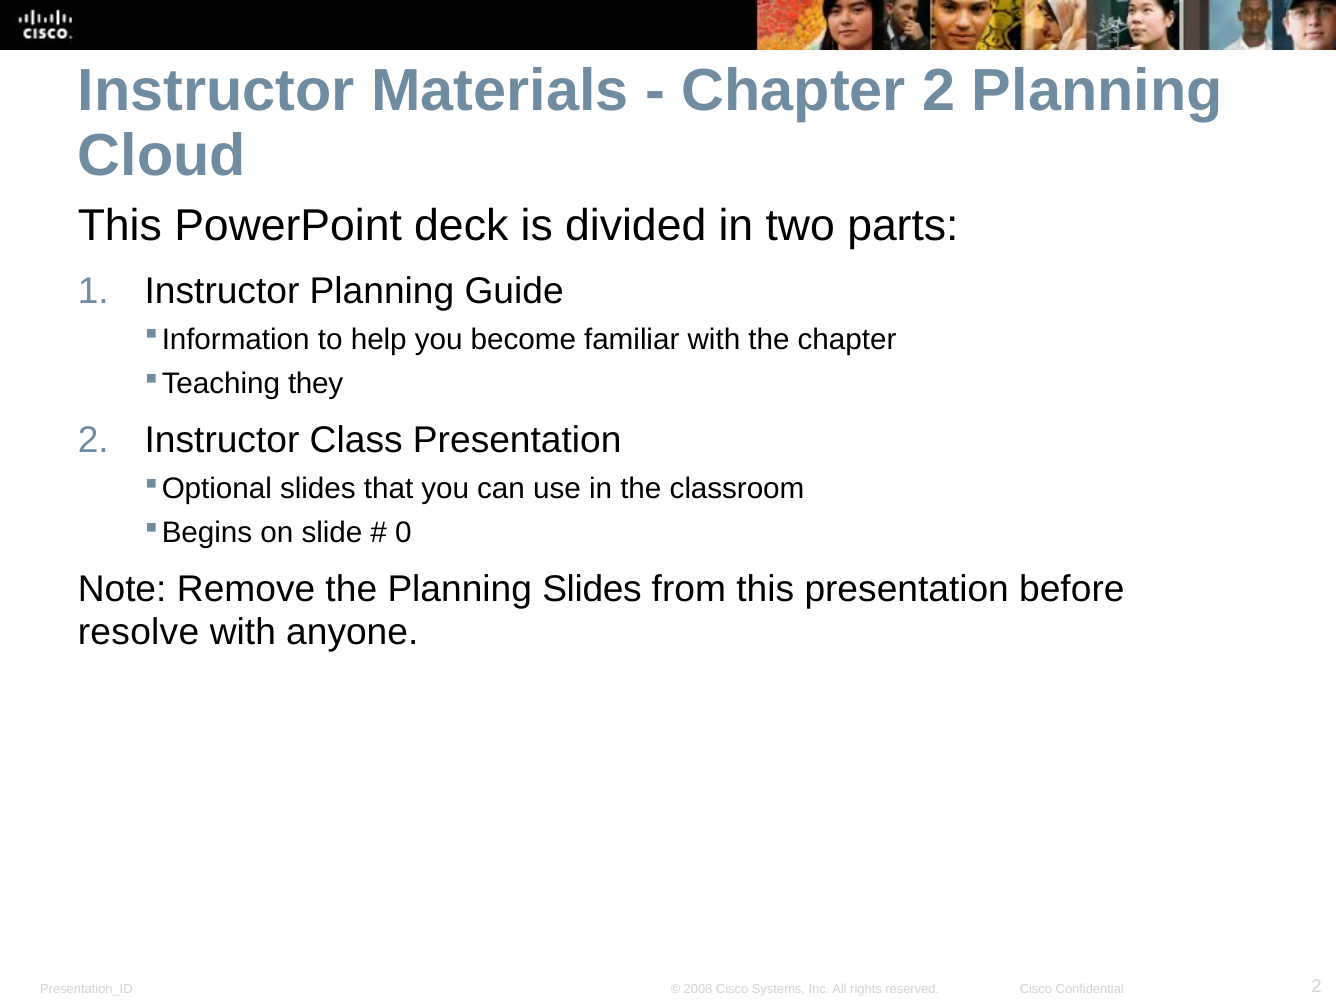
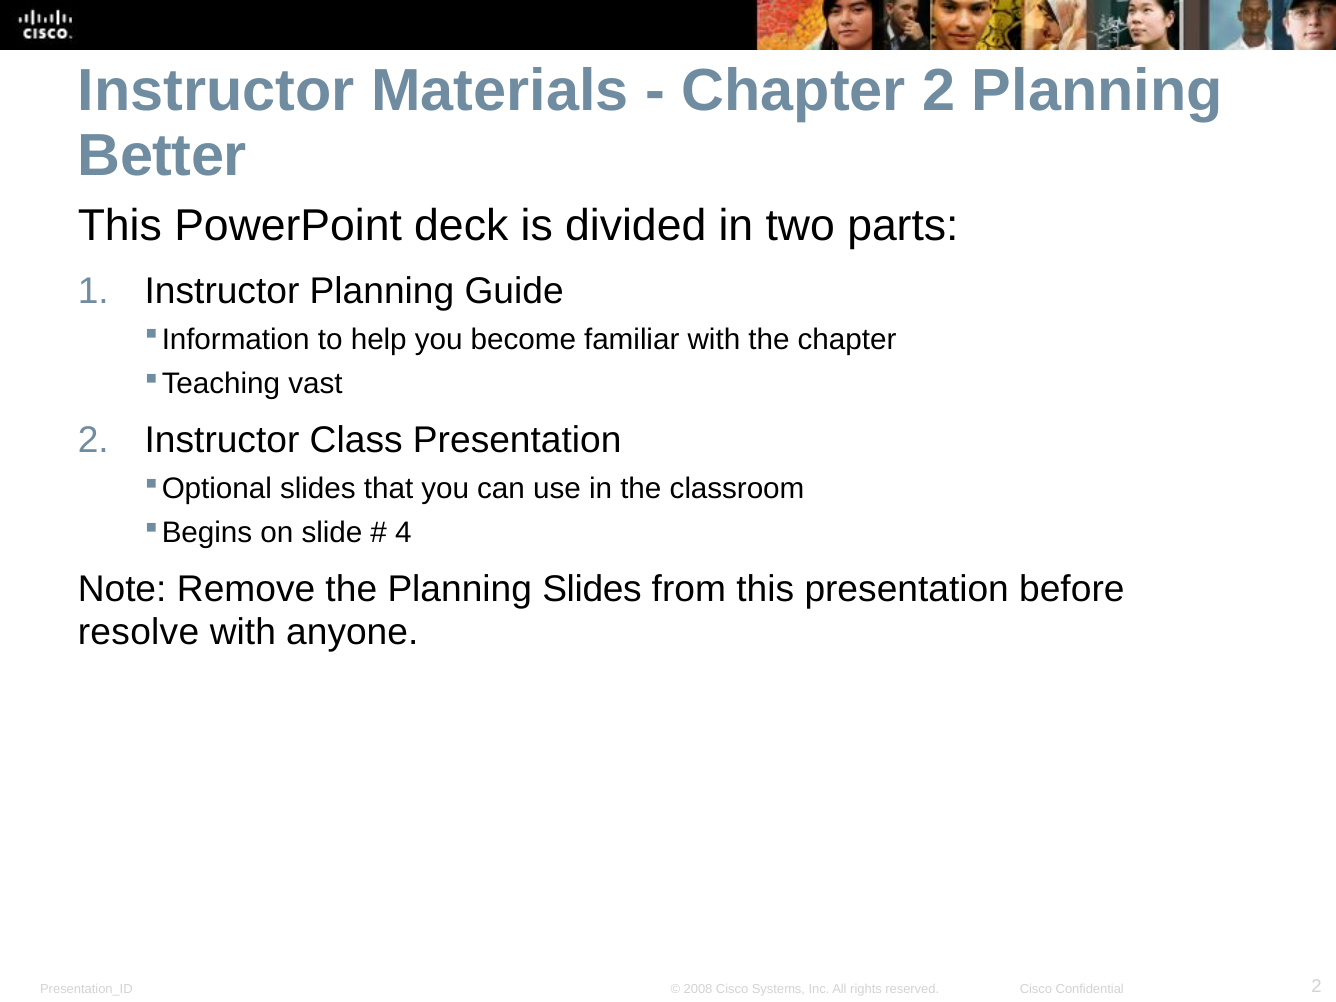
Cloud: Cloud -> Better
they: they -> vast
0: 0 -> 4
